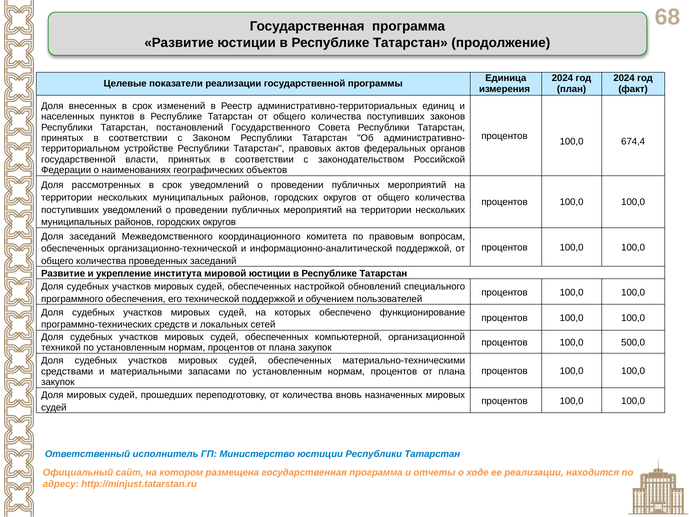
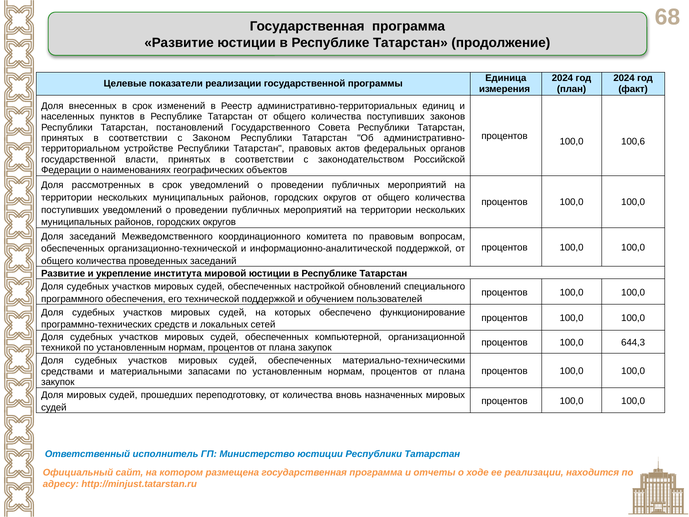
674,4: 674,4 -> 100,6
500,0: 500,0 -> 644,3
